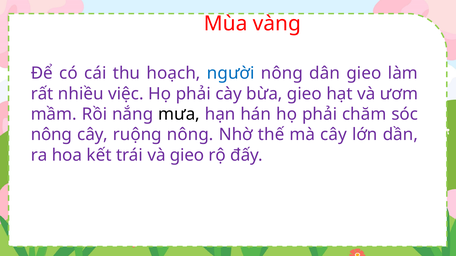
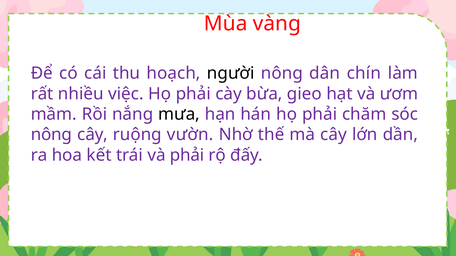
người colour: blue -> black
dân gieo: gieo -> chín
ruộng nông: nông -> vườn
và gieo: gieo -> phải
